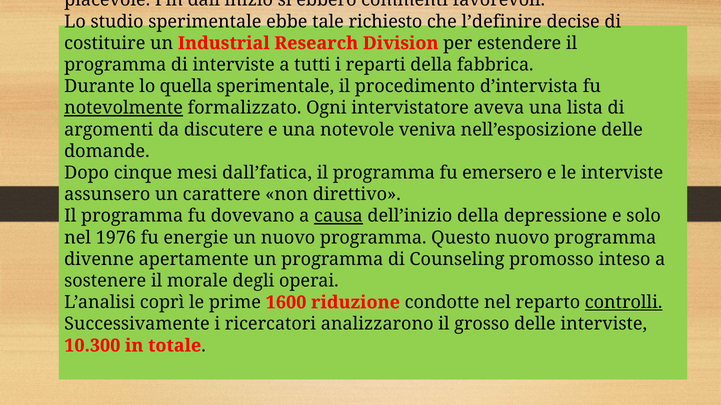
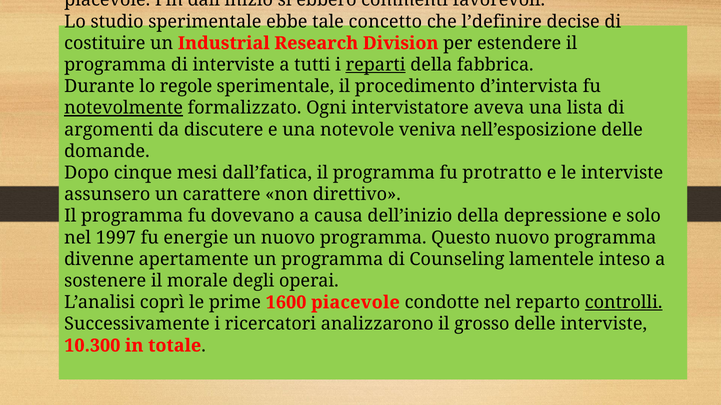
richiesto: richiesto -> concetto
reparti underline: none -> present
quella: quella -> regole
emersero: emersero -> protratto
causa underline: present -> none
1976: 1976 -> 1997
promosso: promosso -> lamentele
1600 riduzione: riduzione -> piacevole
